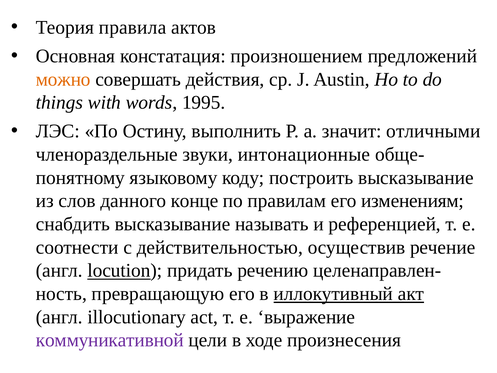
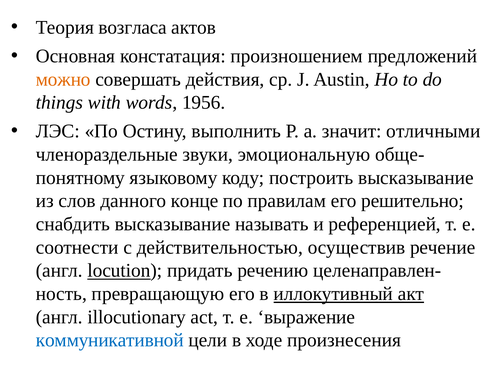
правила: правила -> возгласа
1995: 1995 -> 1956
интонационные: интонационные -> эмоциональную
изменениям: изменениям -> решительно
коммуникативной colour: purple -> blue
